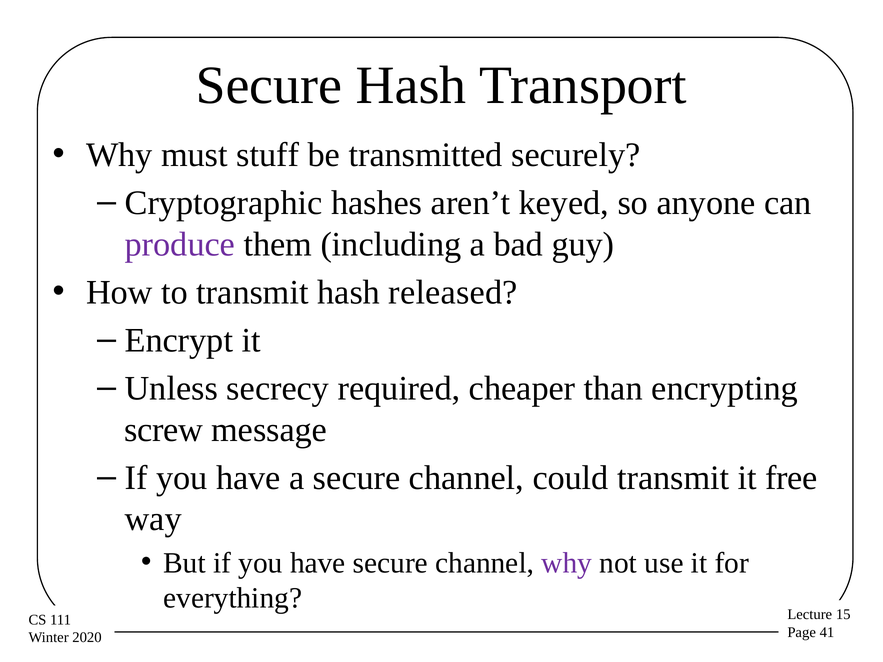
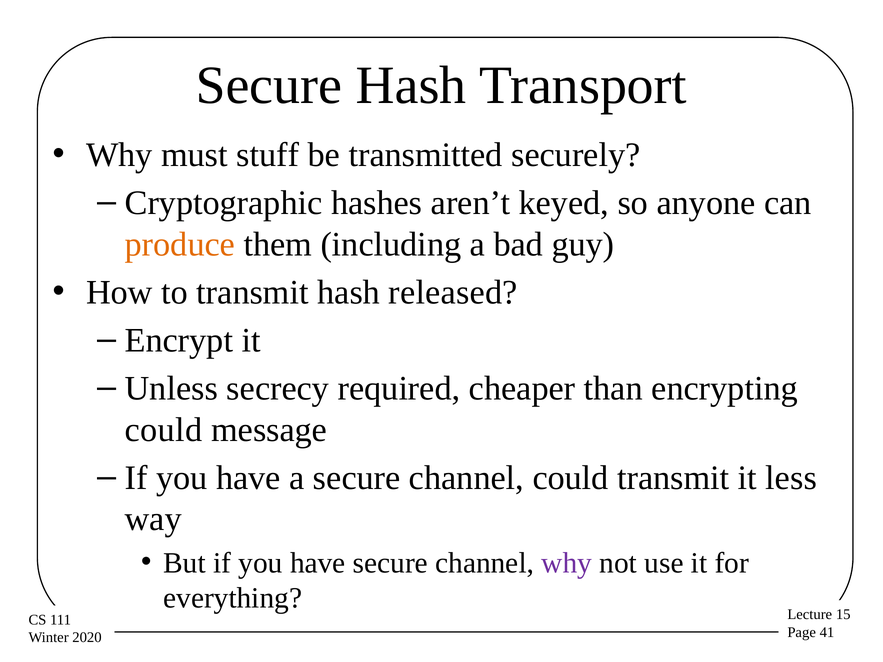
produce colour: purple -> orange
screw at (164, 430): screw -> could
free: free -> less
